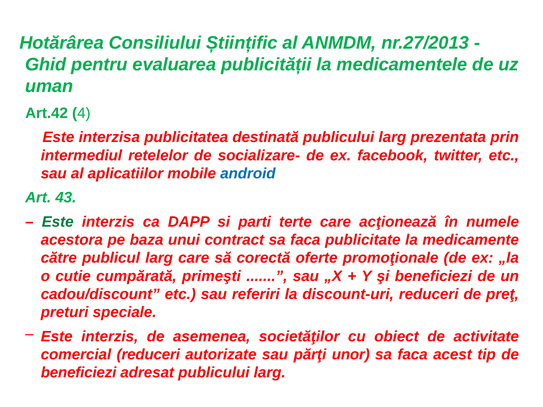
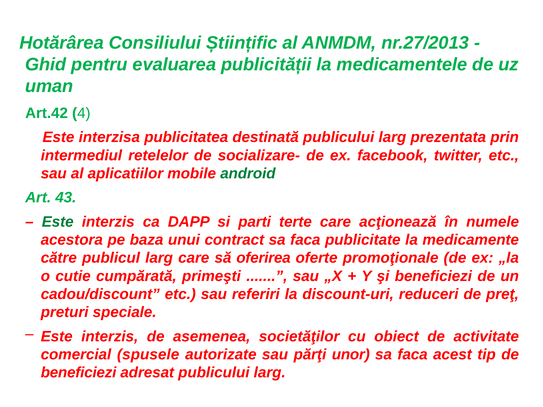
android colour: blue -> green
corectă: corectă -> oferirea
comercial reduceri: reduceri -> spusele
